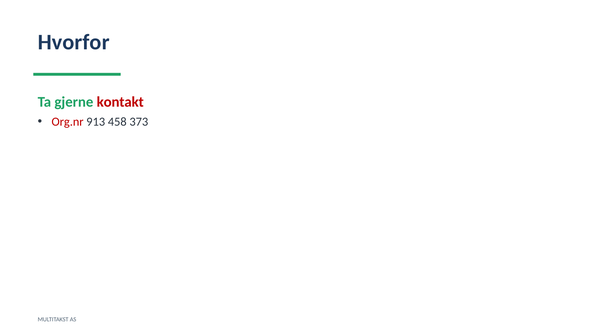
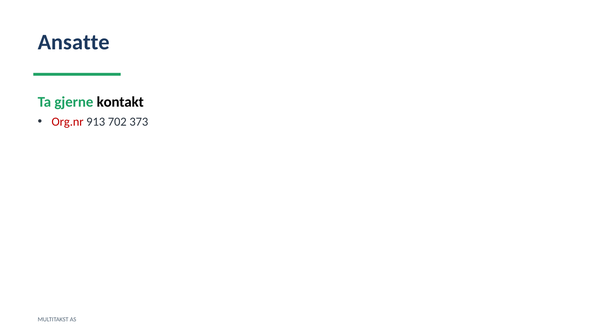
Hvorfor: Hvorfor -> Ansatte
kontakt colour: red -> black
458: 458 -> 702
